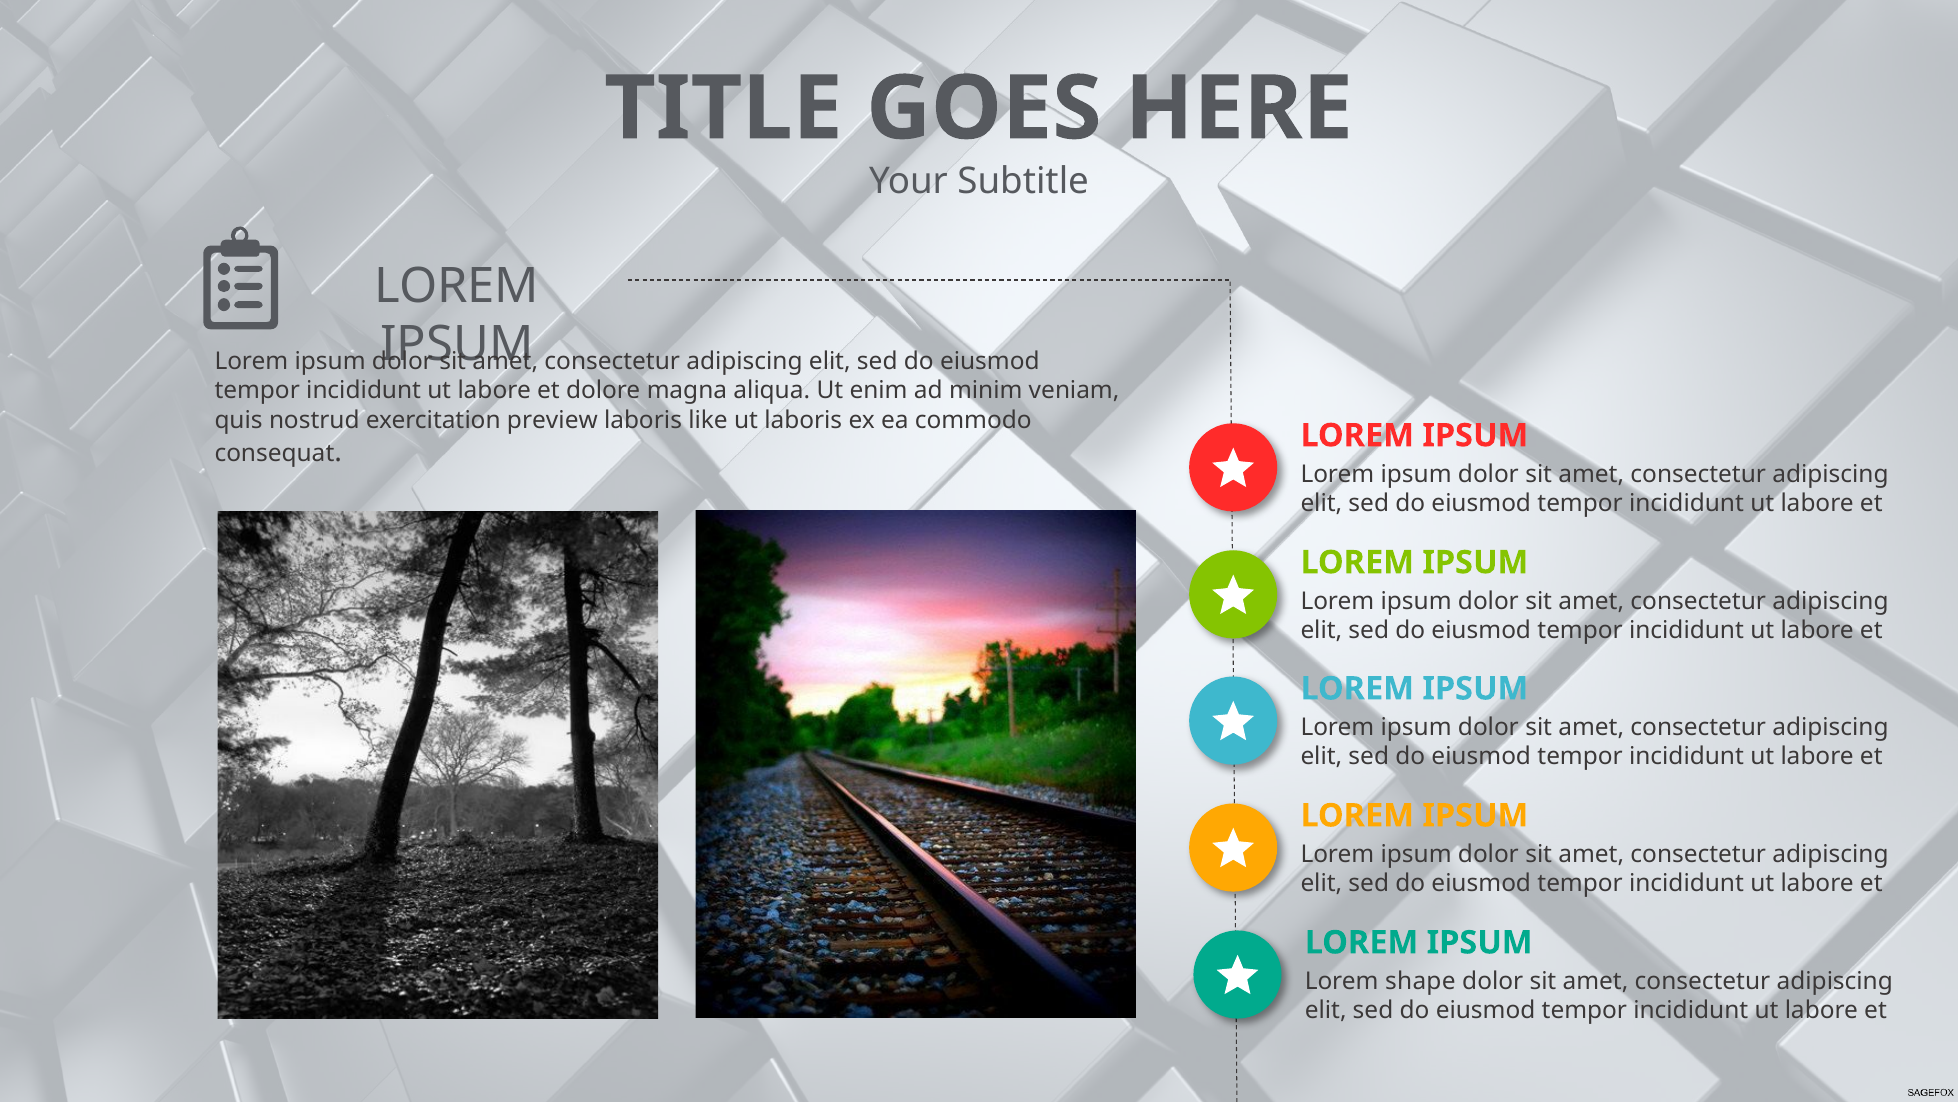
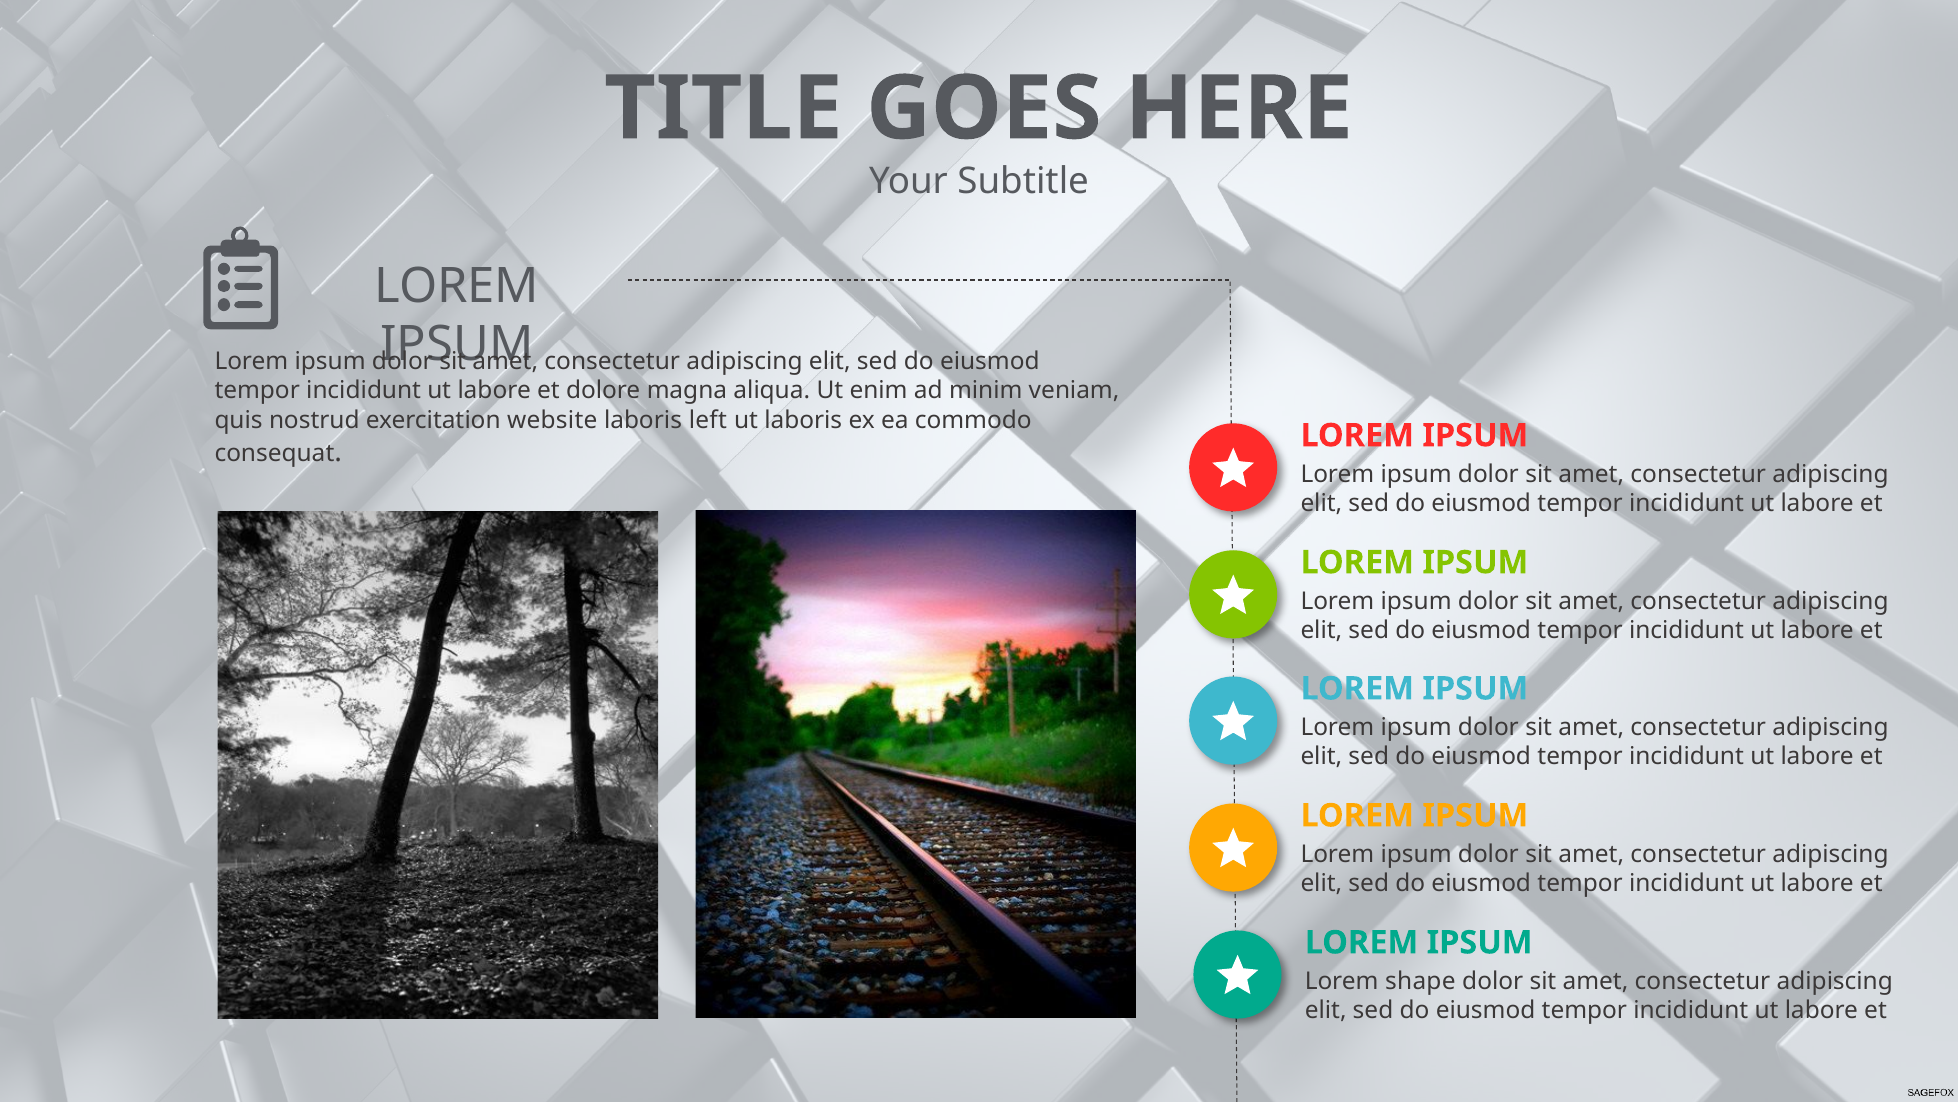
preview: preview -> website
like: like -> left
